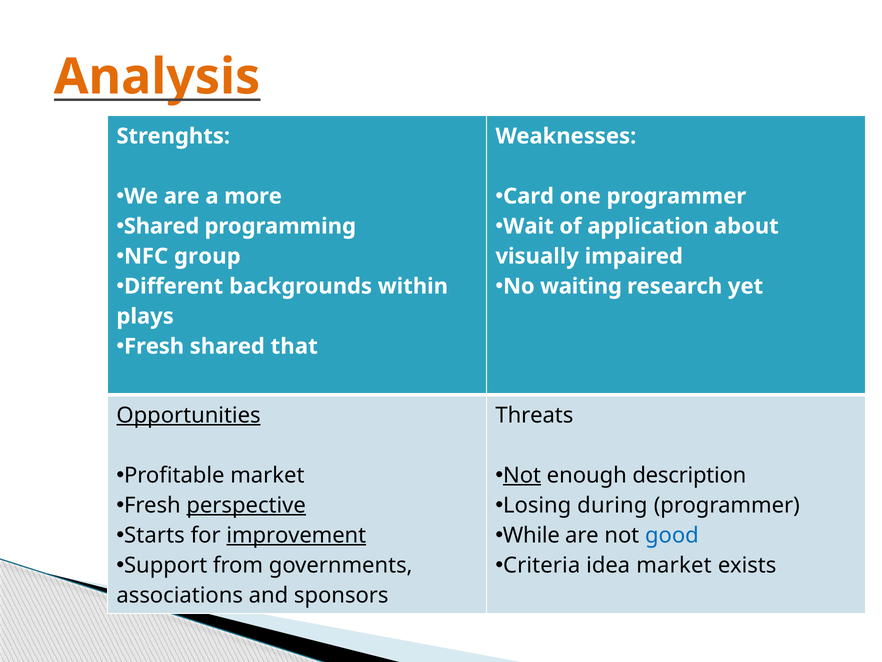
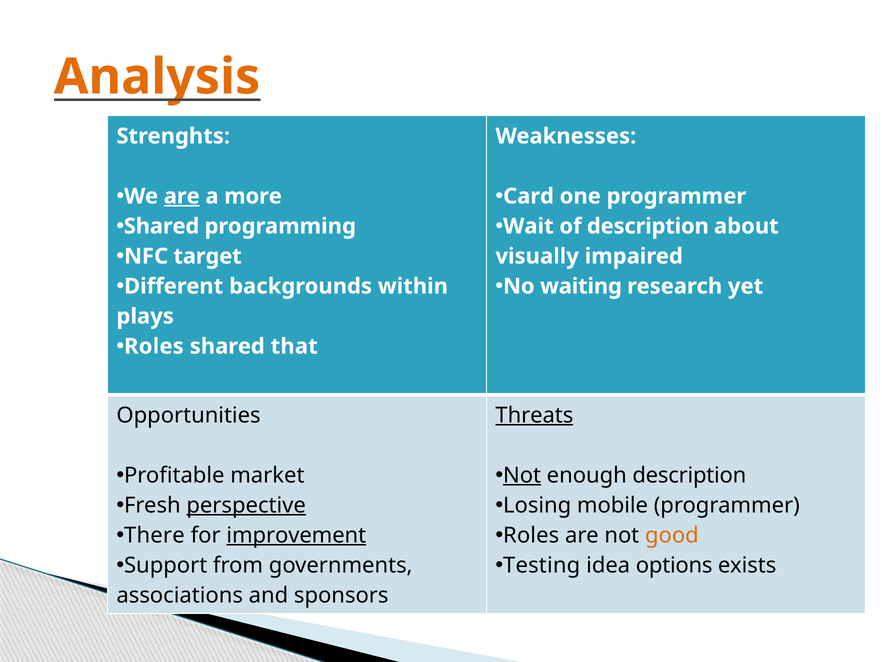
are at (182, 196) underline: none -> present
of application: application -> description
group: group -> target
Fresh at (154, 346): Fresh -> Roles
Opportunities underline: present -> none
Threats underline: none -> present
during: during -> mobile
Starts: Starts -> There
While at (531, 535): While -> Roles
good colour: blue -> orange
Criteria: Criteria -> Testing
idea market: market -> options
